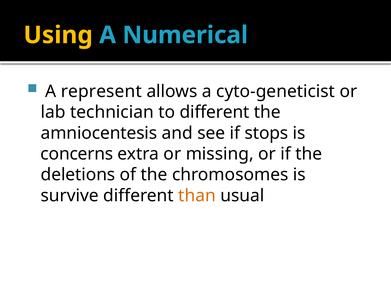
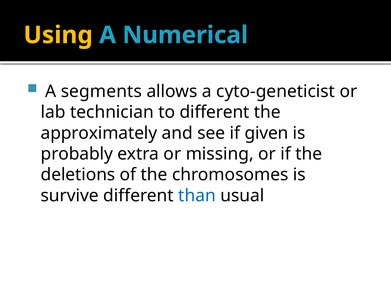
represent: represent -> segments
amniocentesis: amniocentesis -> approximately
stops: stops -> given
concerns: concerns -> probably
than colour: orange -> blue
